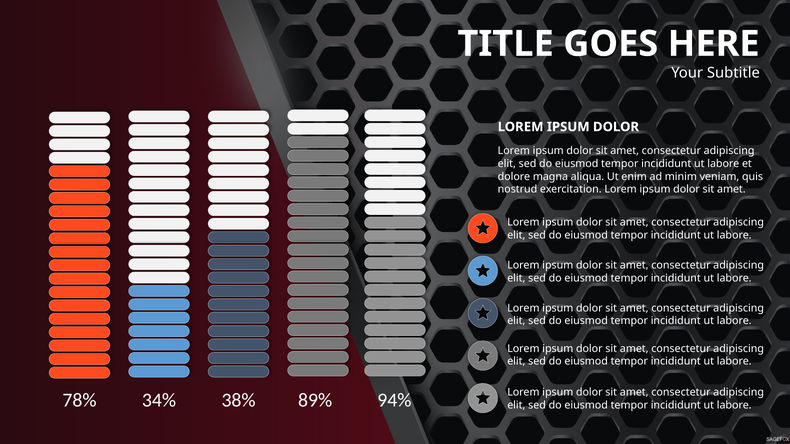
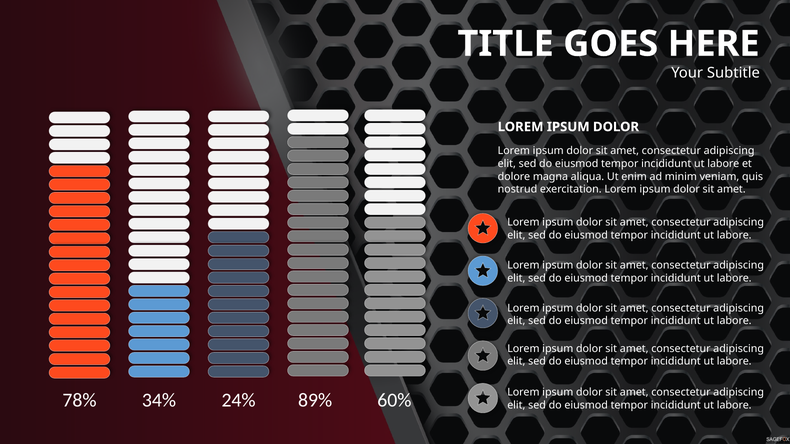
38%: 38% -> 24%
94%: 94% -> 60%
